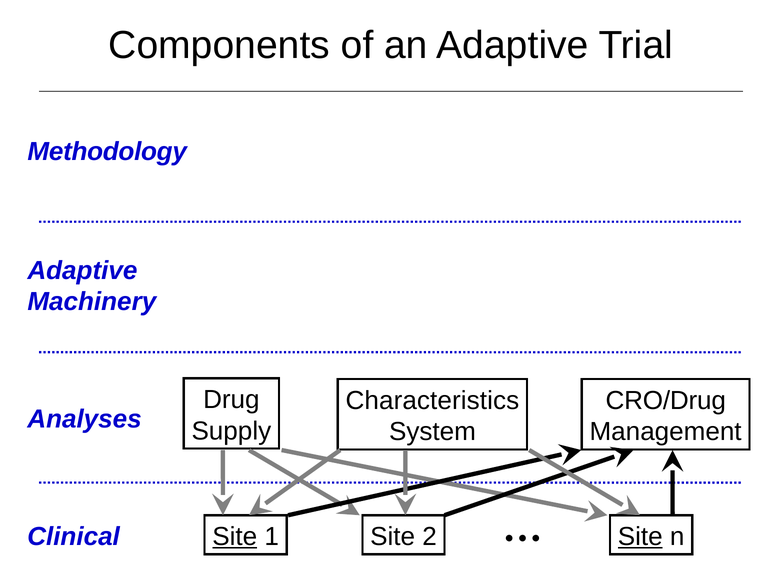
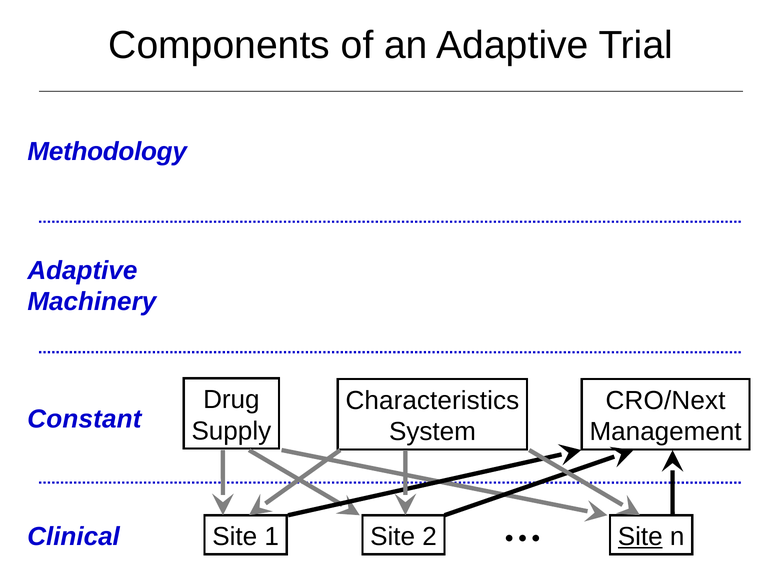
CRO/Drug: CRO/Drug -> CRO/Next
Analyses: Analyses -> Constant
Site at (235, 536) underline: present -> none
